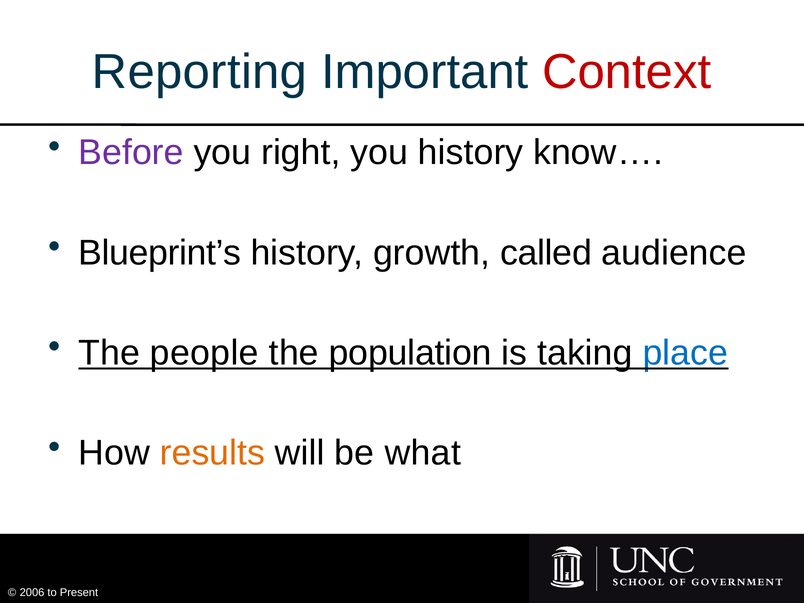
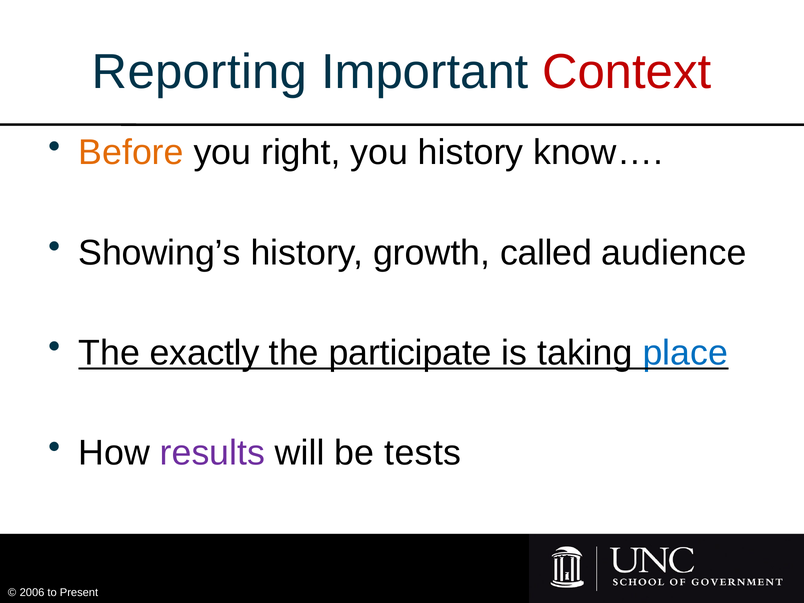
Before colour: purple -> orange
Blueprint’s: Blueprint’s -> Showing’s
people: people -> exactly
population: population -> participate
results colour: orange -> purple
what: what -> tests
